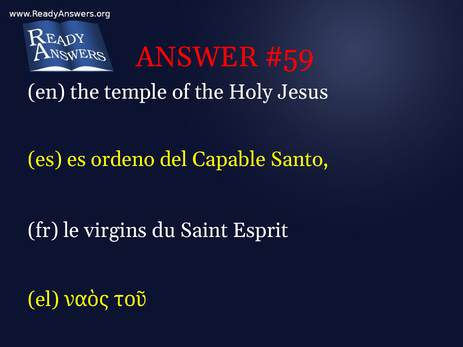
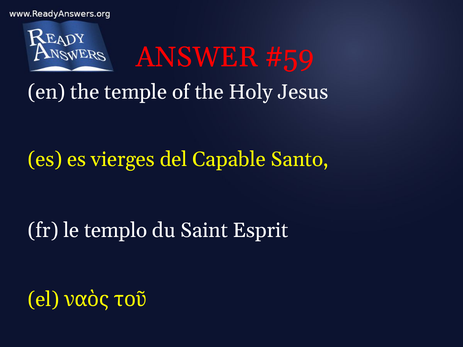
ordeno: ordeno -> vierges
virgins: virgins -> templo
